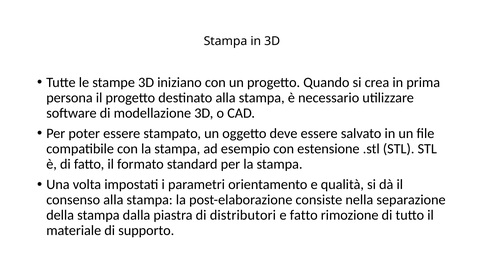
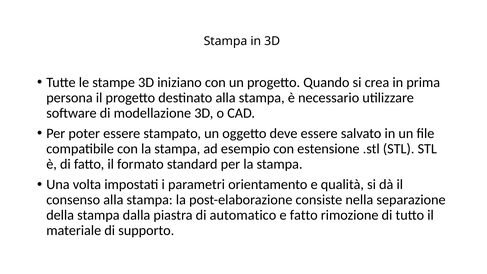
distributori: distributori -> automatico
